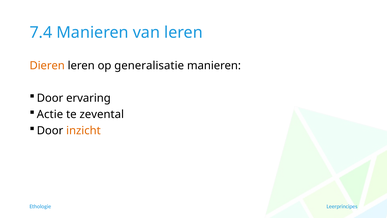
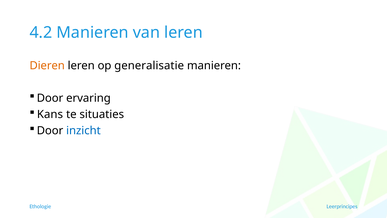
7.4: 7.4 -> 4.2
Actie: Actie -> Kans
zevental: zevental -> situaties
inzicht colour: orange -> blue
